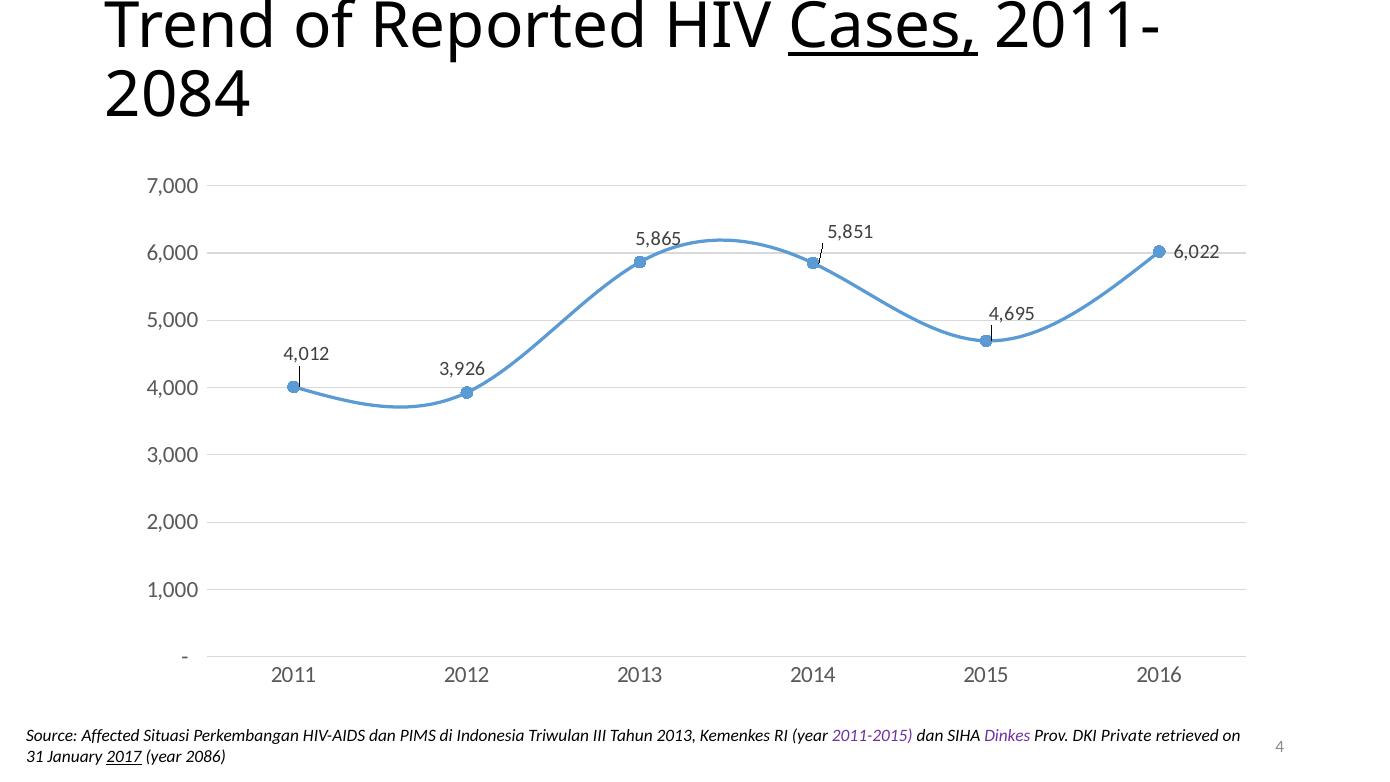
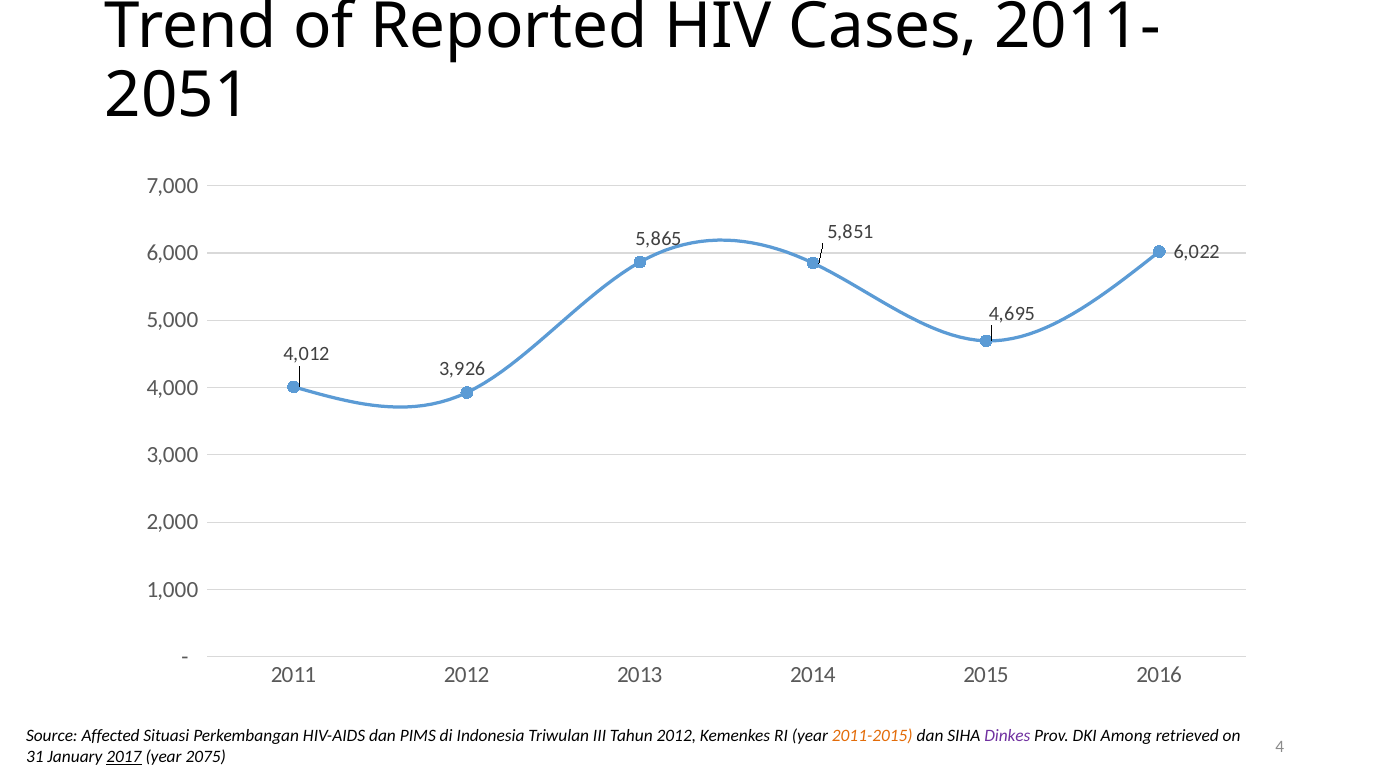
Cases underline: present -> none
2084: 2084 -> 2051
Tahun 2013: 2013 -> 2012
2011-2015 colour: purple -> orange
Private: Private -> Among
2086: 2086 -> 2075
